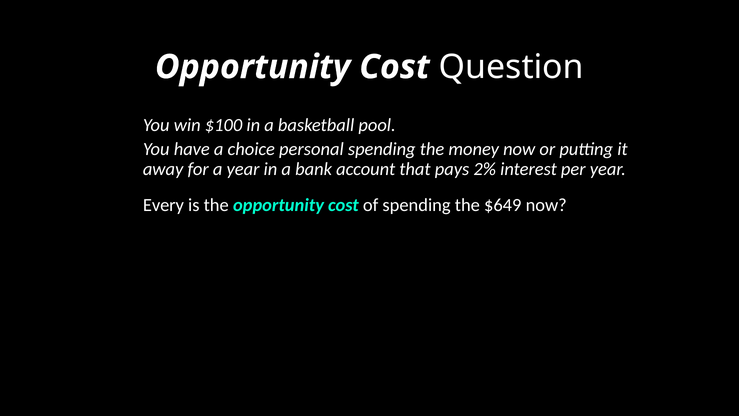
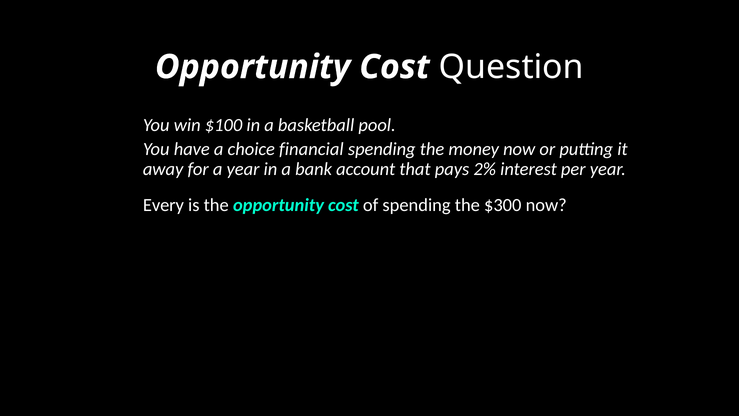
personal: personal -> financial
$649: $649 -> $300
